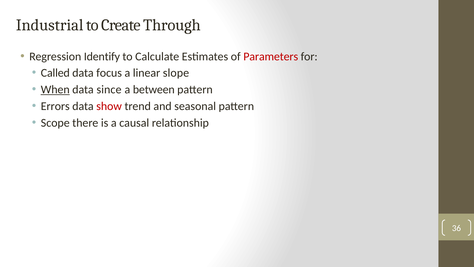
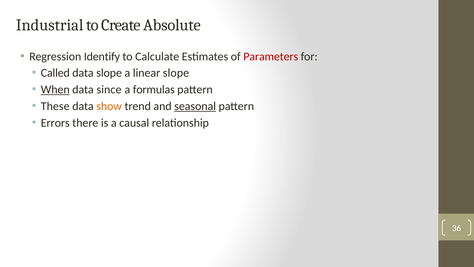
Through: Through -> Absolute
data focus: focus -> slope
between: between -> formulas
Errors: Errors -> These
show colour: red -> orange
seasonal underline: none -> present
Scope: Scope -> Errors
